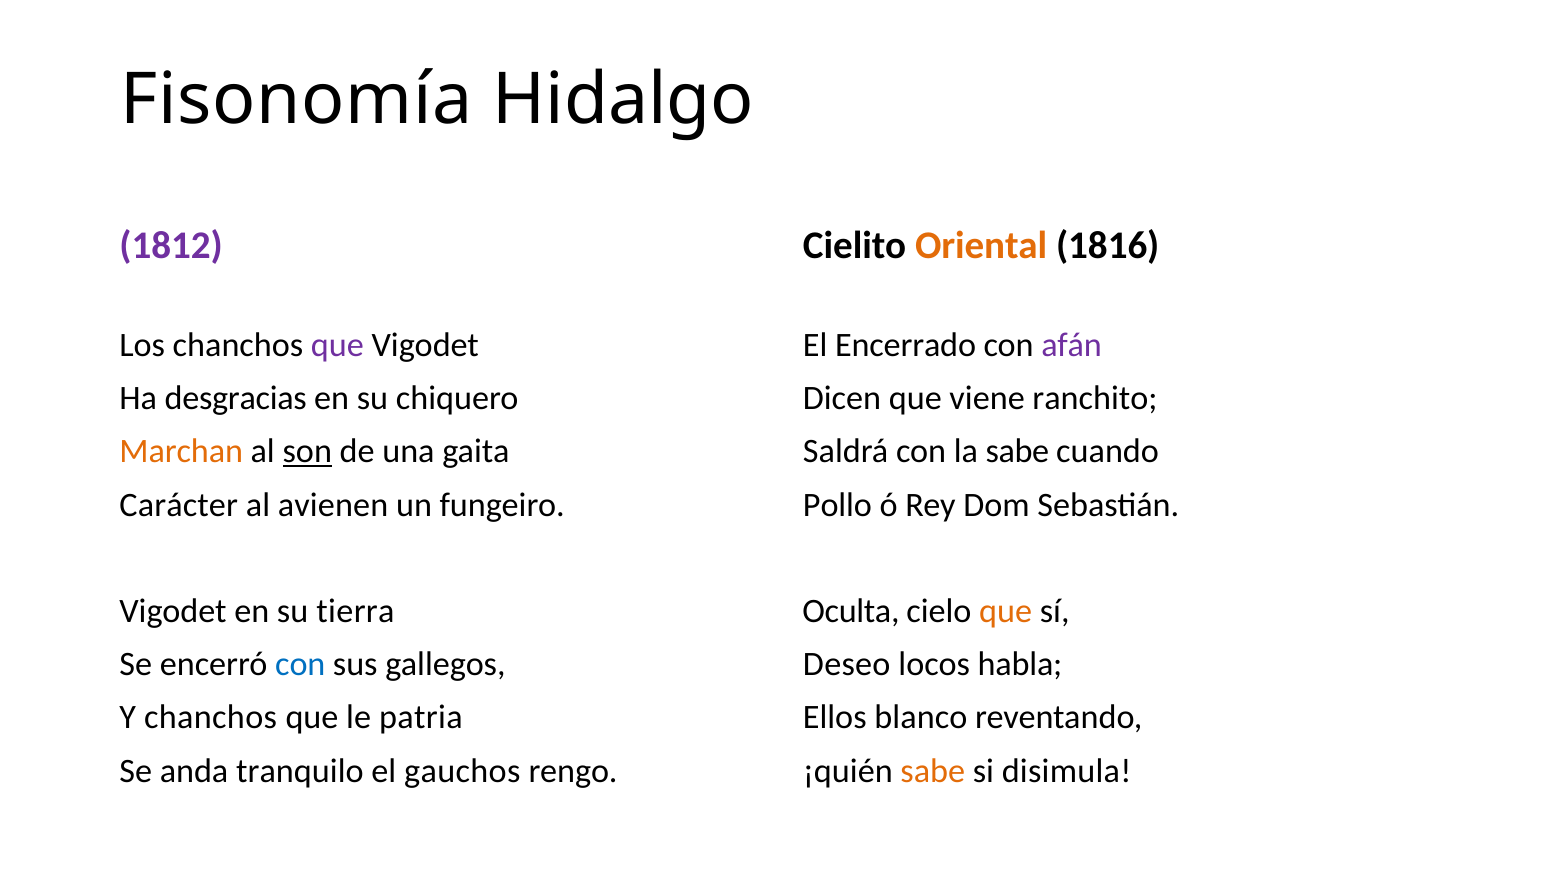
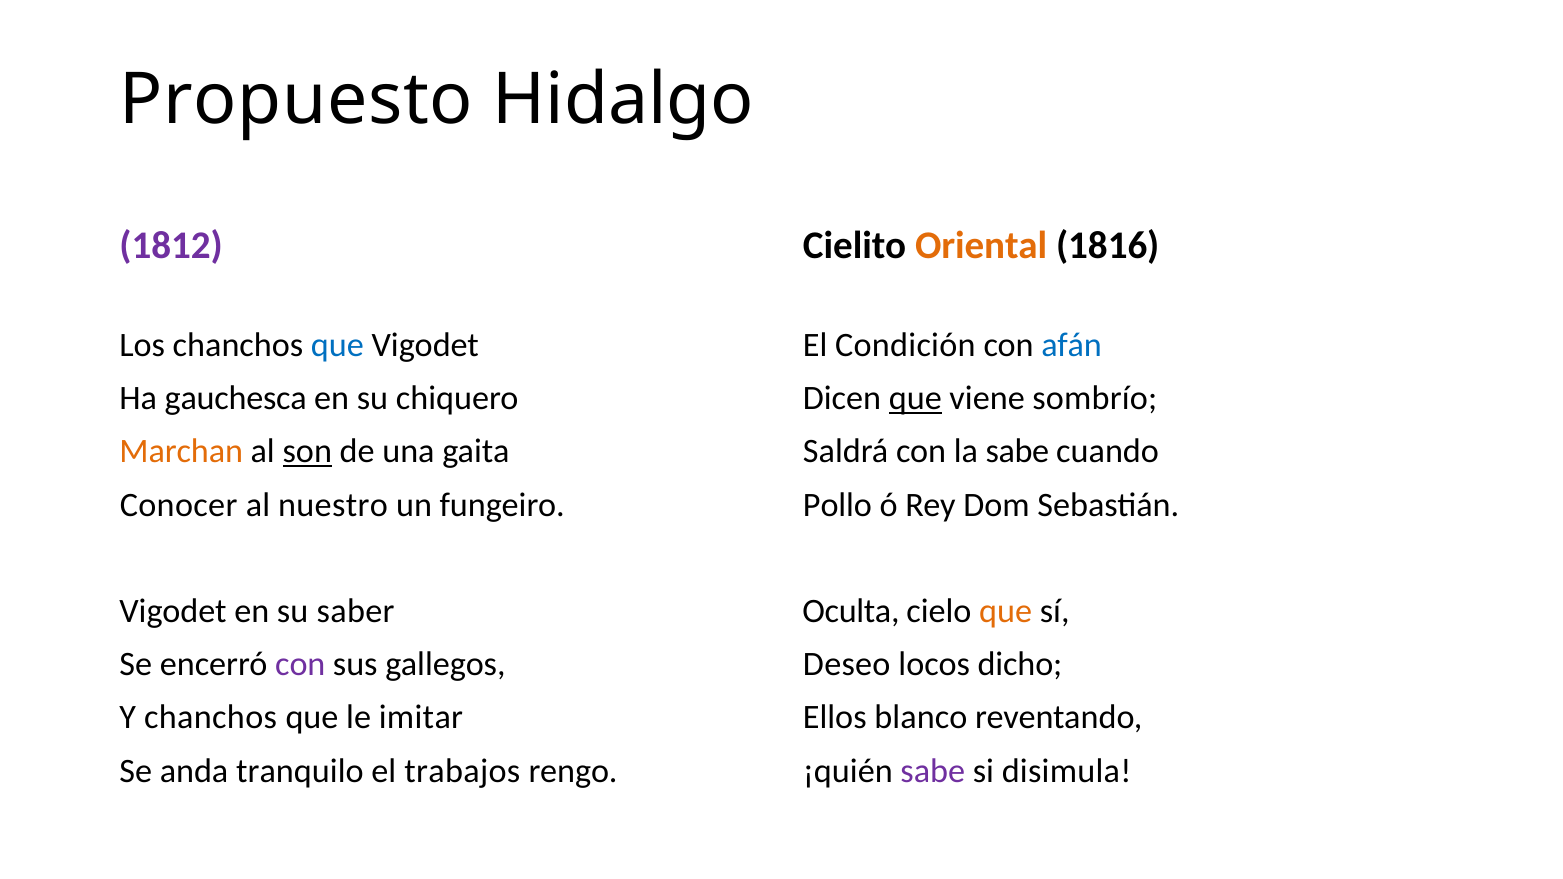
Fisonomía: Fisonomía -> Propuesto
que at (337, 345) colour: purple -> blue
Encerrado: Encerrado -> Condición
afán colour: purple -> blue
desgracias: desgracias -> gauchesca
que at (915, 398) underline: none -> present
ranchito: ranchito -> sombrío
Carácter: Carácter -> Conocer
avienen: avienen -> nuestro
tierra: tierra -> saber
con at (300, 665) colour: blue -> purple
habla: habla -> dicho
patria: patria -> imitar
gauchos: gauchos -> trabajos
sabe at (933, 771) colour: orange -> purple
